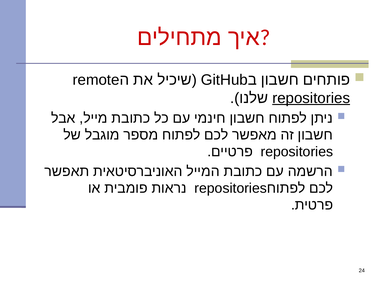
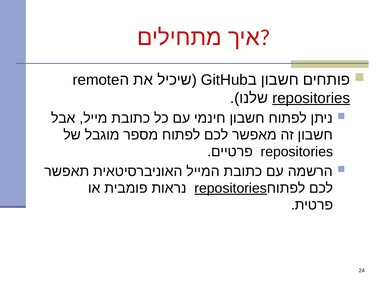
repositories at (231, 188) underline: none -> present
